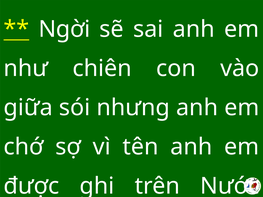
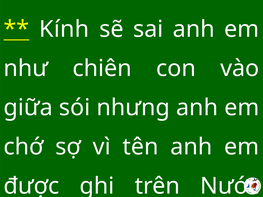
Ngời: Ngời -> Kính
